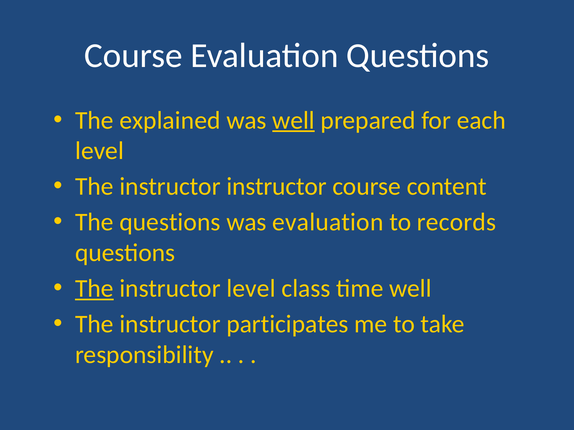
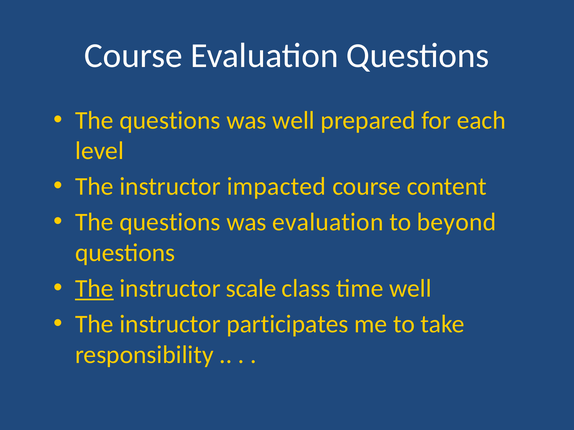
explained at (170, 120): explained -> questions
well at (294, 120) underline: present -> none
instructor instructor: instructor -> impacted
records: records -> beyond
instructor level: level -> scale
